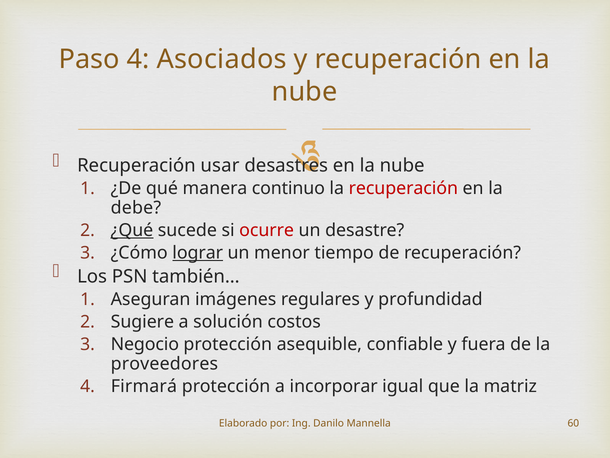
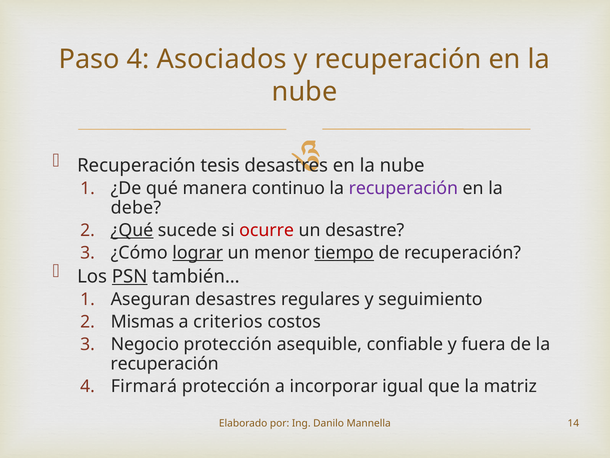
usar: usar -> tesis
recuperación at (403, 188) colour: red -> purple
tiempo underline: none -> present
PSN underline: none -> present
Aseguran imágenes: imágenes -> desastres
profundidad: profundidad -> seguimiento
Sugiere: Sugiere -> Mismas
solución: solución -> criterios
proveedores at (164, 363): proveedores -> recuperación
60: 60 -> 14
